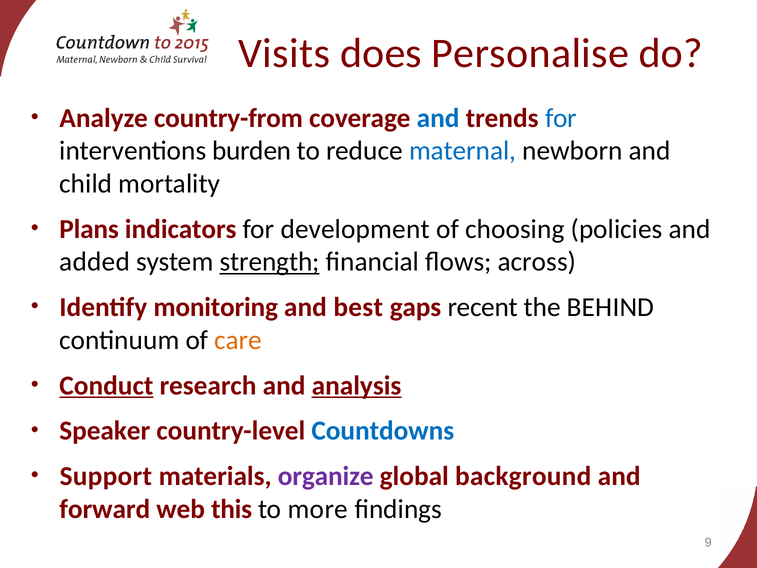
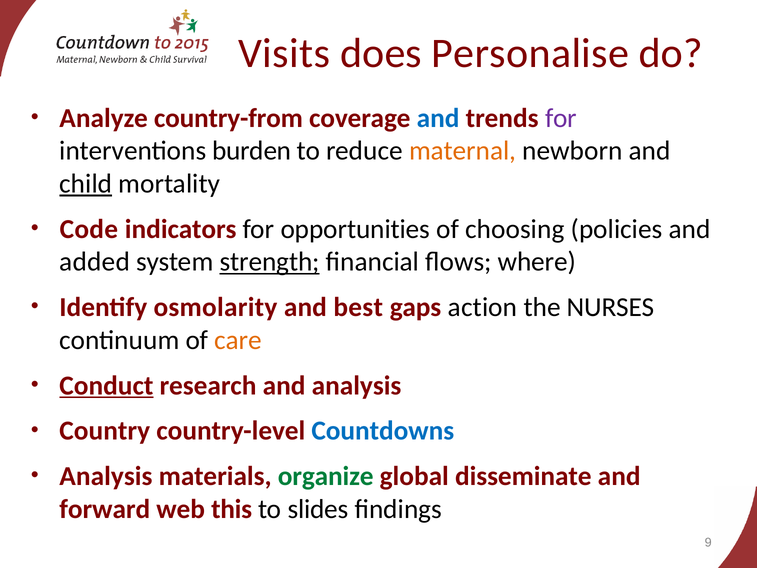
for at (561, 118) colour: blue -> purple
maternal colour: blue -> orange
child underline: none -> present
Plans: Plans -> Code
development: development -> opportunities
across: across -> where
monitoring: monitoring -> osmolarity
recent: recent -> action
BEHIND: BEHIND -> NURSES
analysis at (357, 385) underline: present -> none
Speaker: Speaker -> Country
Support at (106, 476): Support -> Analysis
organize colour: purple -> green
background: background -> disseminate
more: more -> slides
